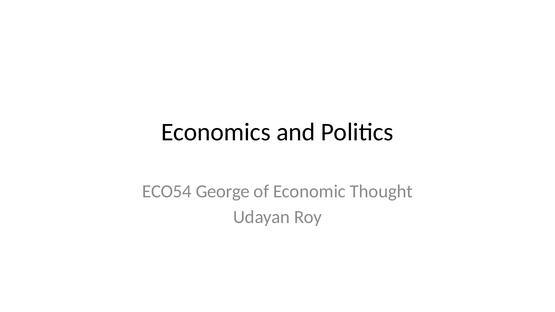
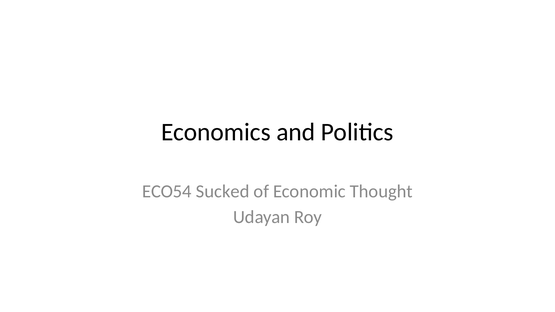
George: George -> Sucked
